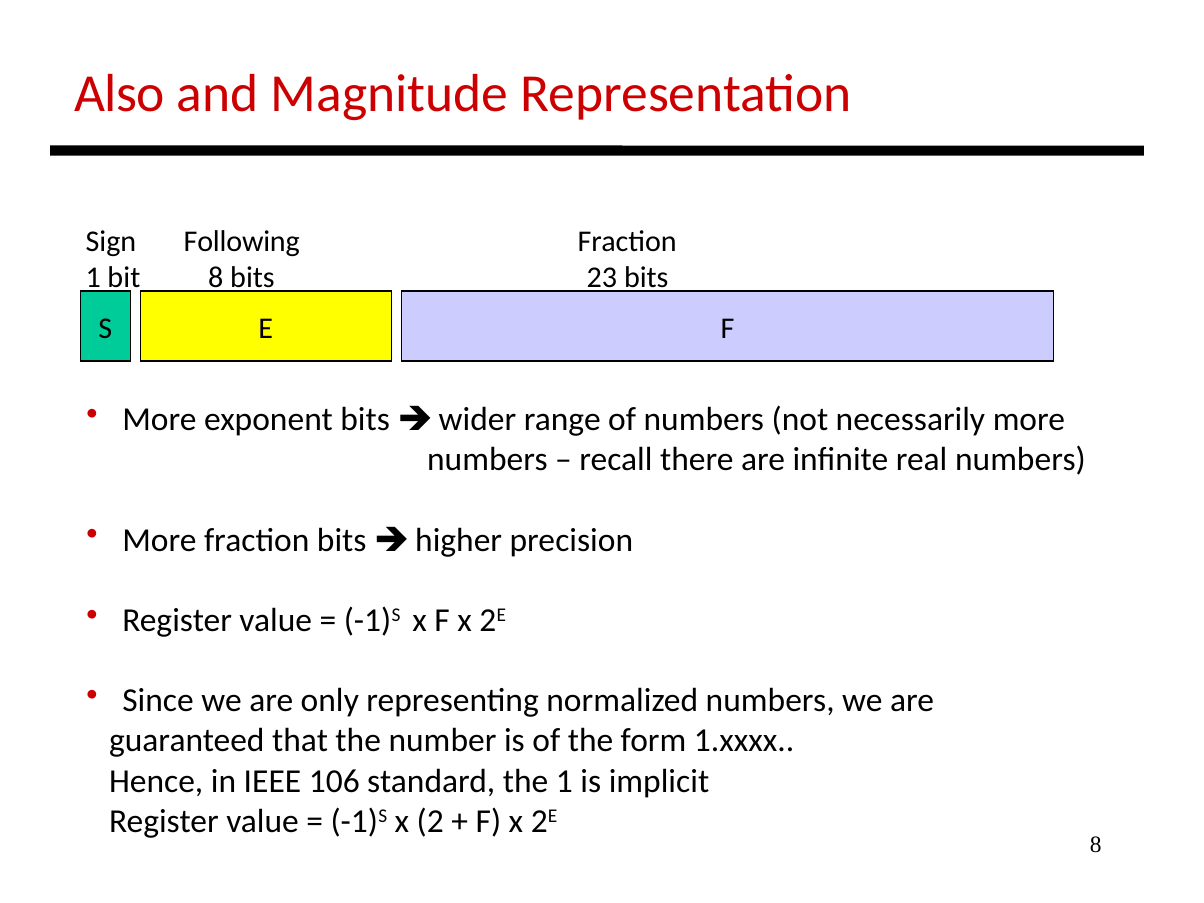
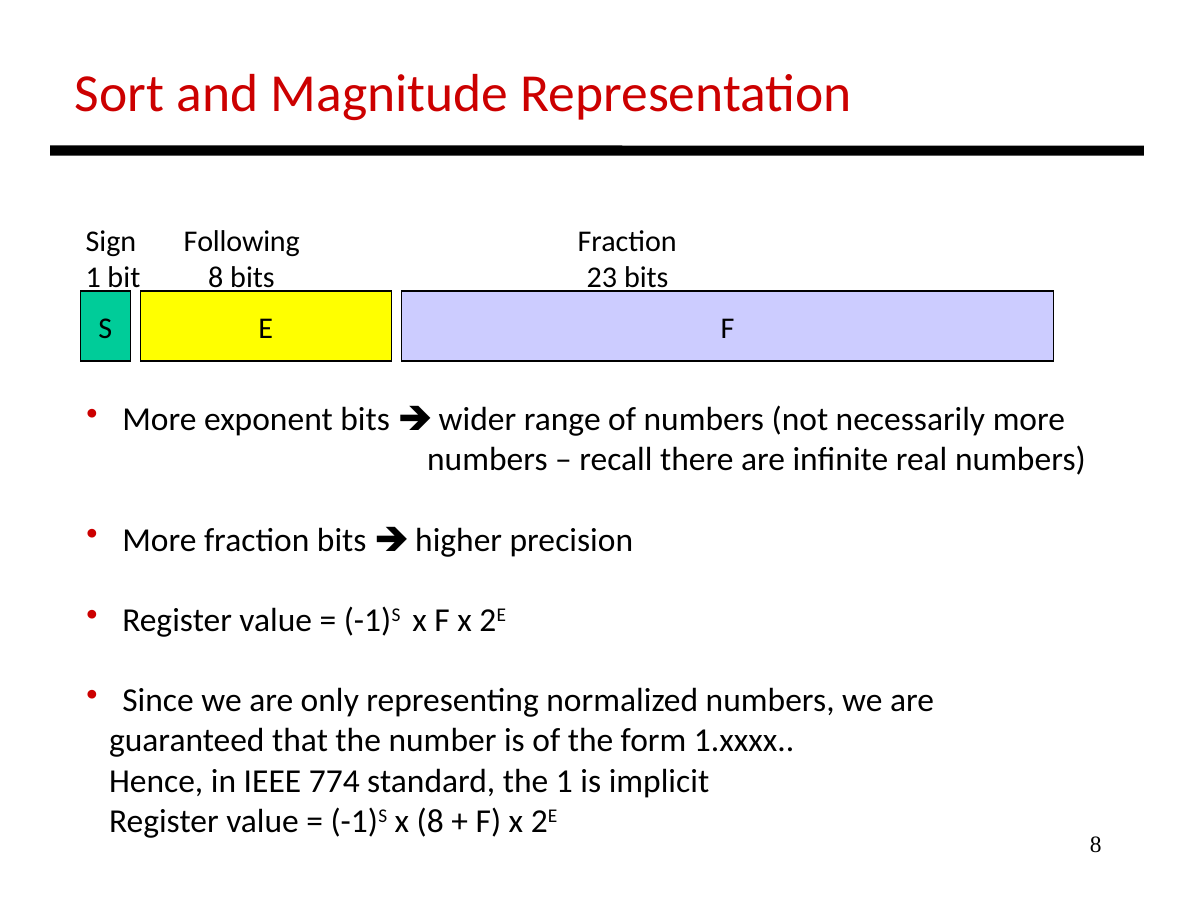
Also: Also -> Sort
106: 106 -> 774
x 2: 2 -> 8
